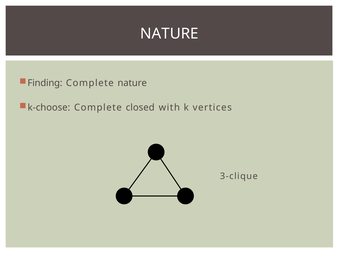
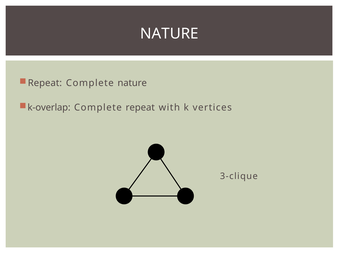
Finding at (45, 83): Finding -> Repeat
k-choose: k-choose -> k-overlap
Complete closed: closed -> repeat
